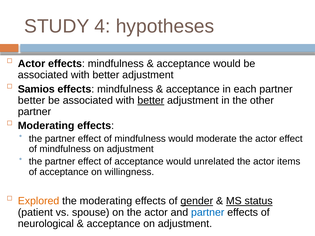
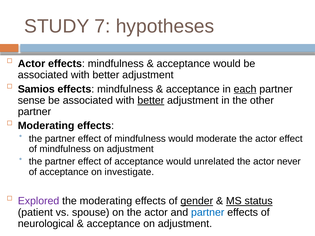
4: 4 -> 7
each underline: none -> present
better at (31, 100): better -> sense
items: items -> never
willingness: willingness -> investigate
Explored colour: orange -> purple
